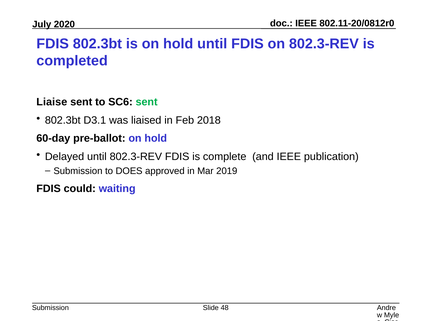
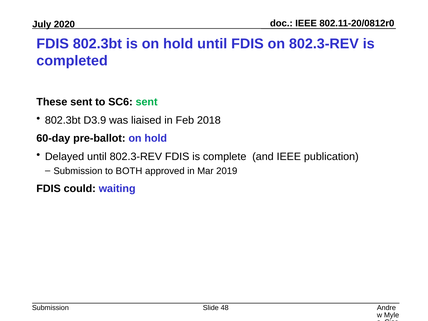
Liaise: Liaise -> These
D3.1: D3.1 -> D3.9
DOES: DOES -> BOTH
